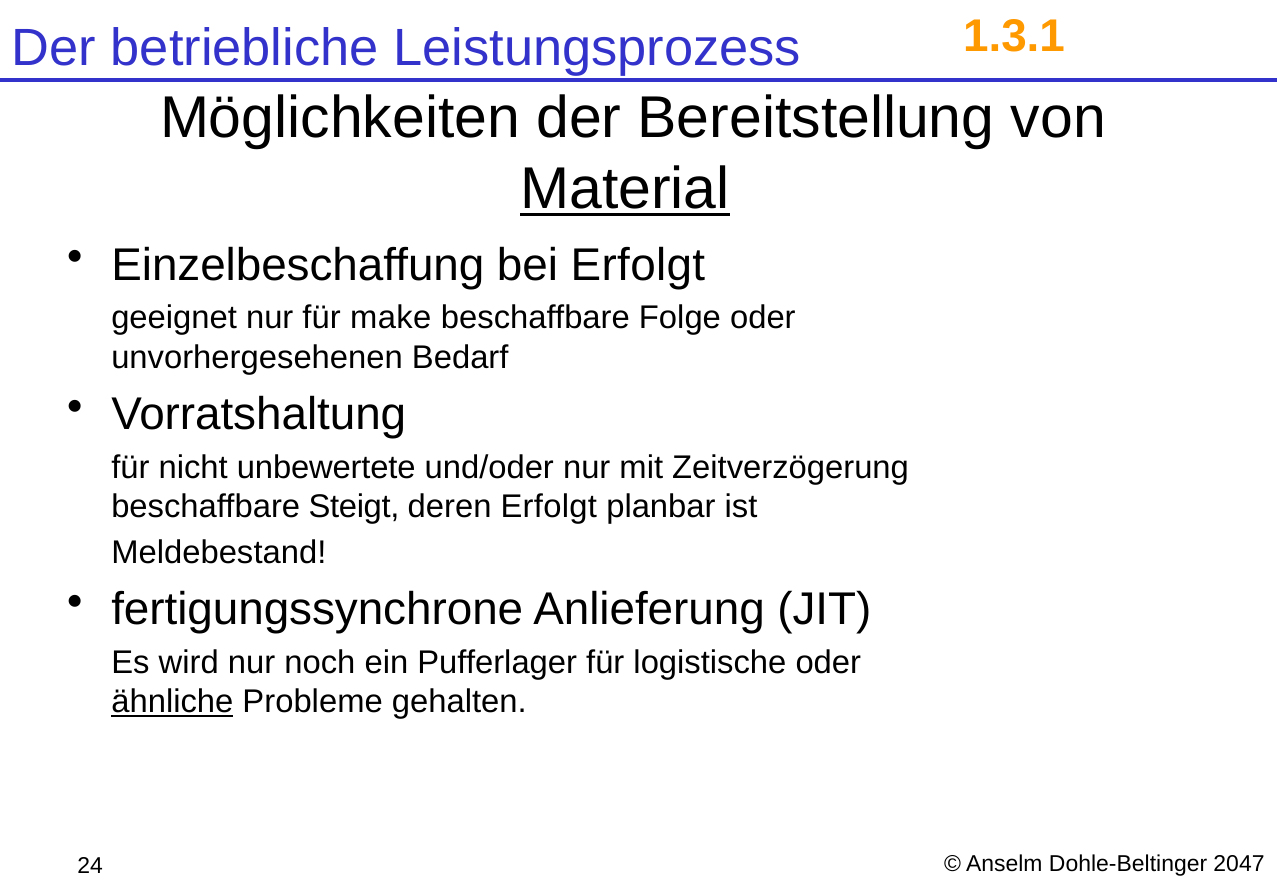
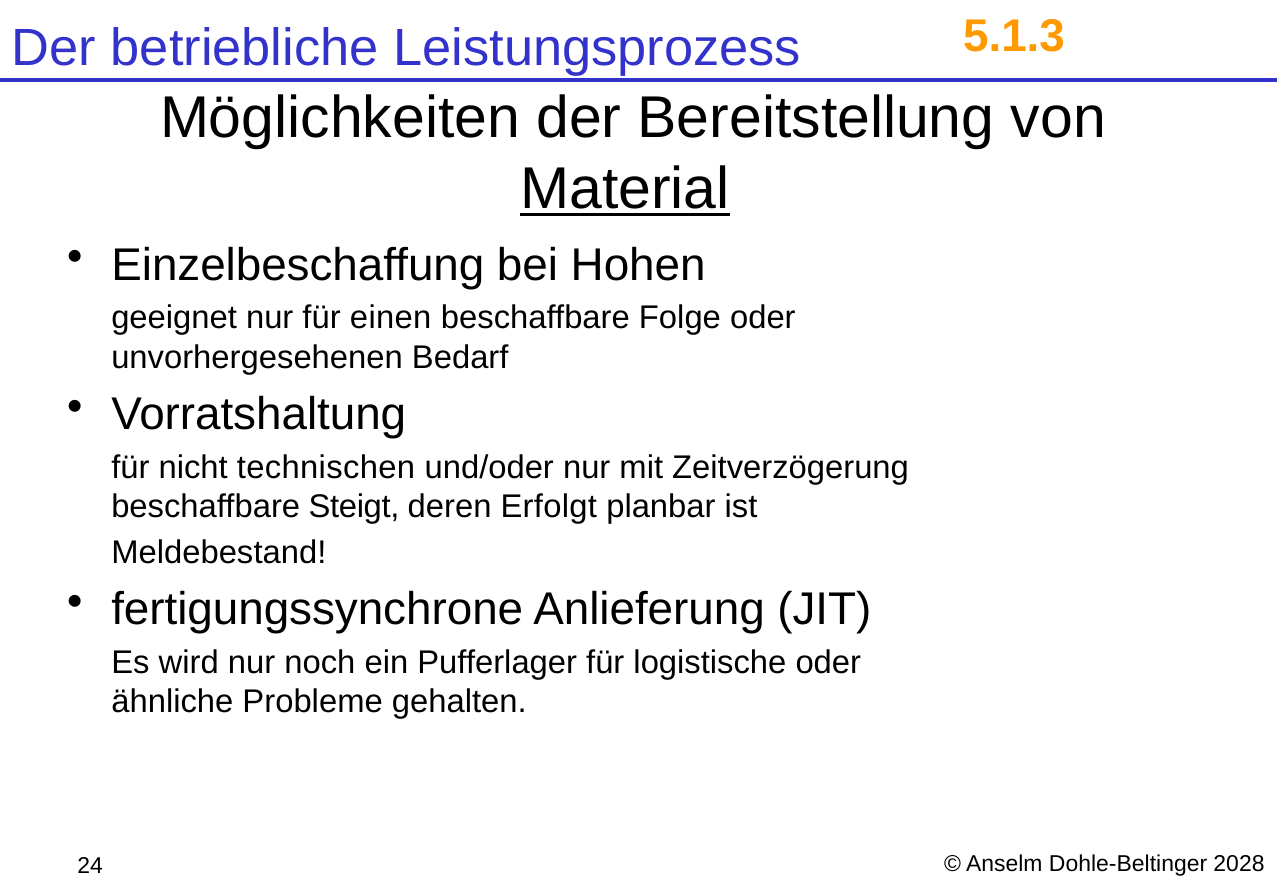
1.3.1: 1.3.1 -> 5.1.3
bei Erfolgt: Erfolgt -> Hohen
make: make -> einen
unbewertete: unbewertete -> technischen
ähnliche underline: present -> none
2047: 2047 -> 2028
